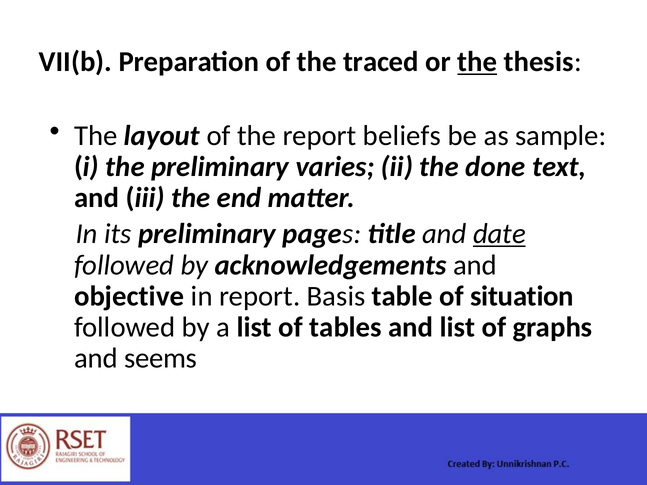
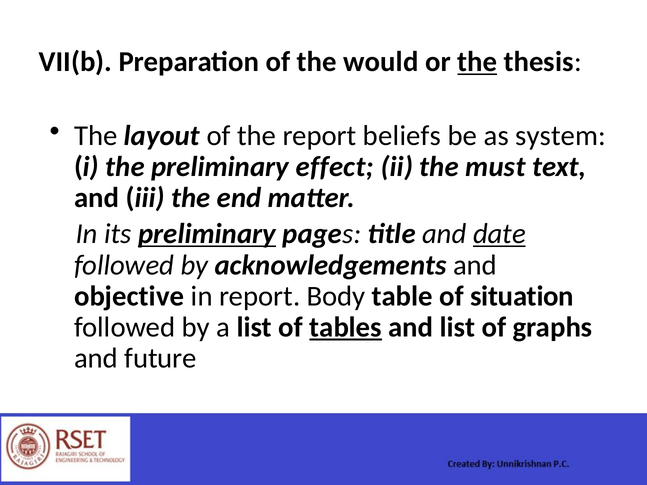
traced: traced -> would
sample: sample -> system
varies: varies -> effect
done: done -> must
preliminary at (207, 234) underline: none -> present
Basis: Basis -> Body
tables underline: none -> present
seems: seems -> future
